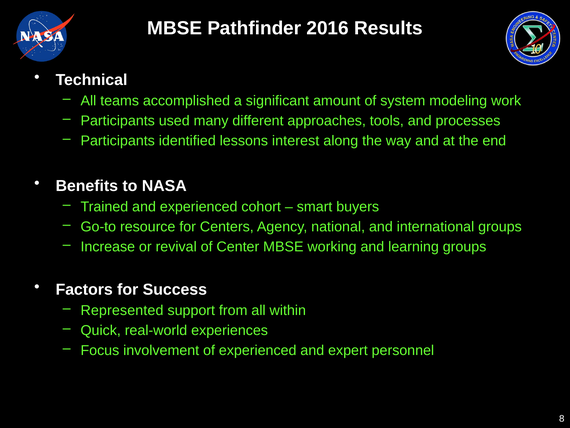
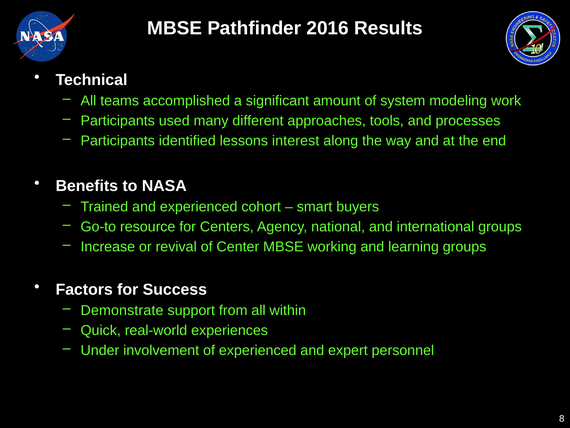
Represented: Represented -> Demonstrate
Focus: Focus -> Under
